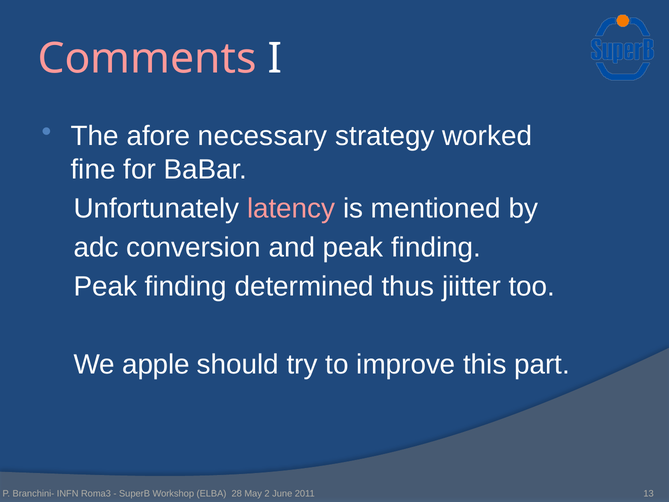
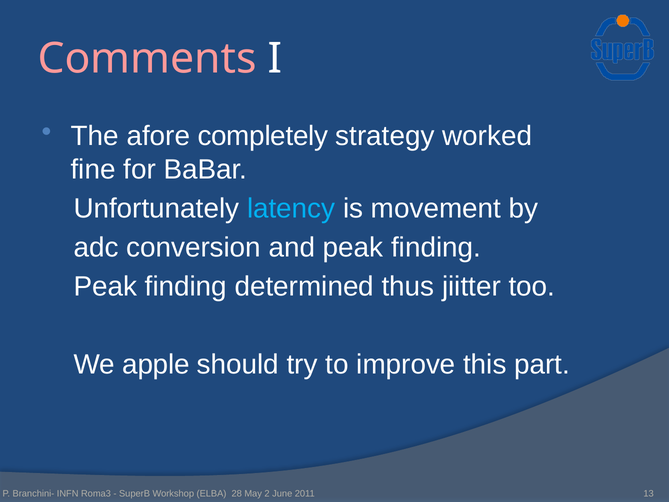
necessary: necessary -> completely
latency colour: pink -> light blue
mentioned: mentioned -> movement
